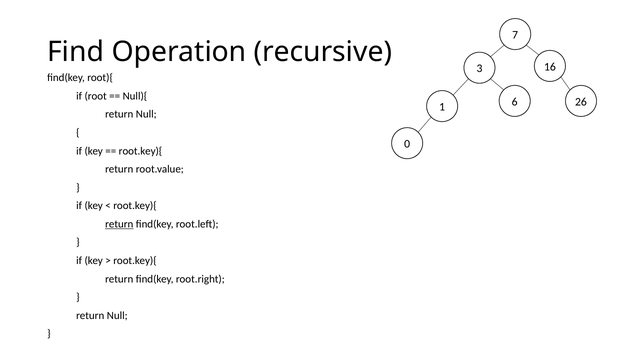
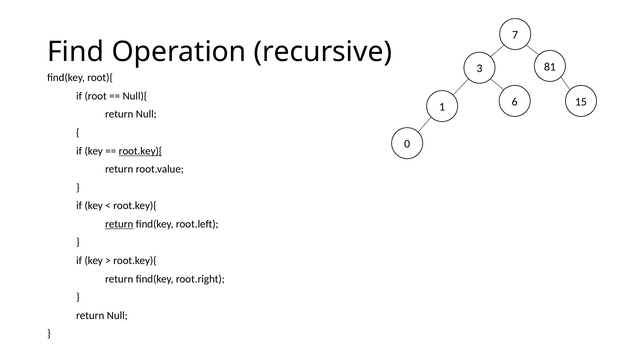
16: 16 -> 81
26: 26 -> 15
root.key){ at (141, 151) underline: none -> present
